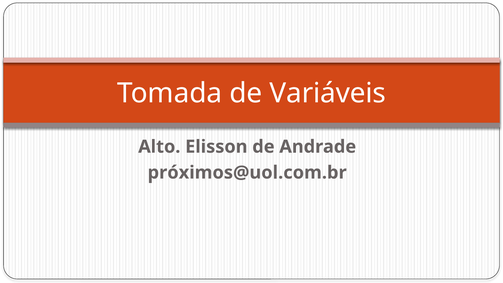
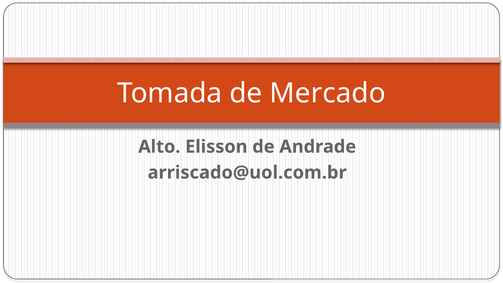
Variáveis: Variáveis -> Mercado
próximos@uol.com.br: próximos@uol.com.br -> arriscado@uol.com.br
